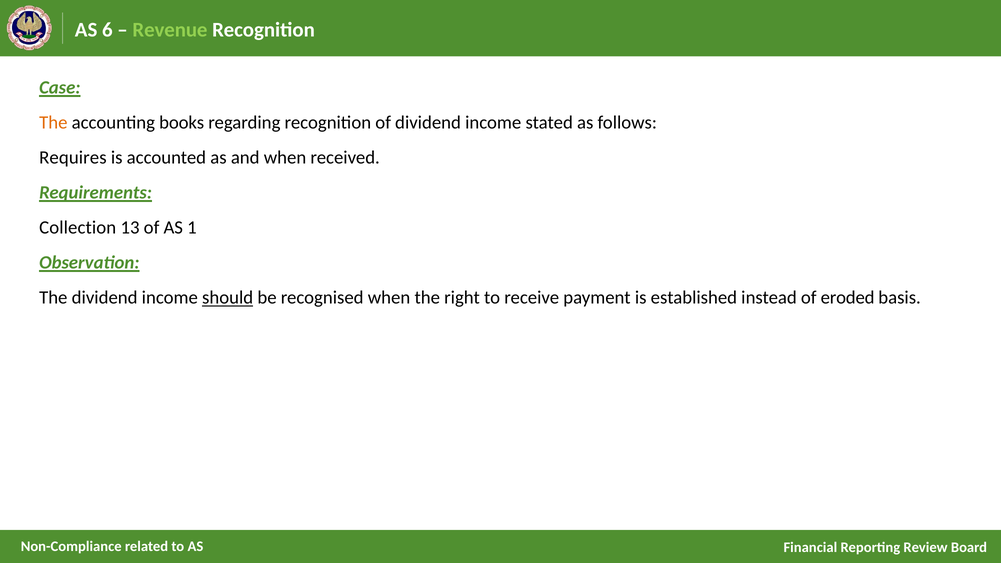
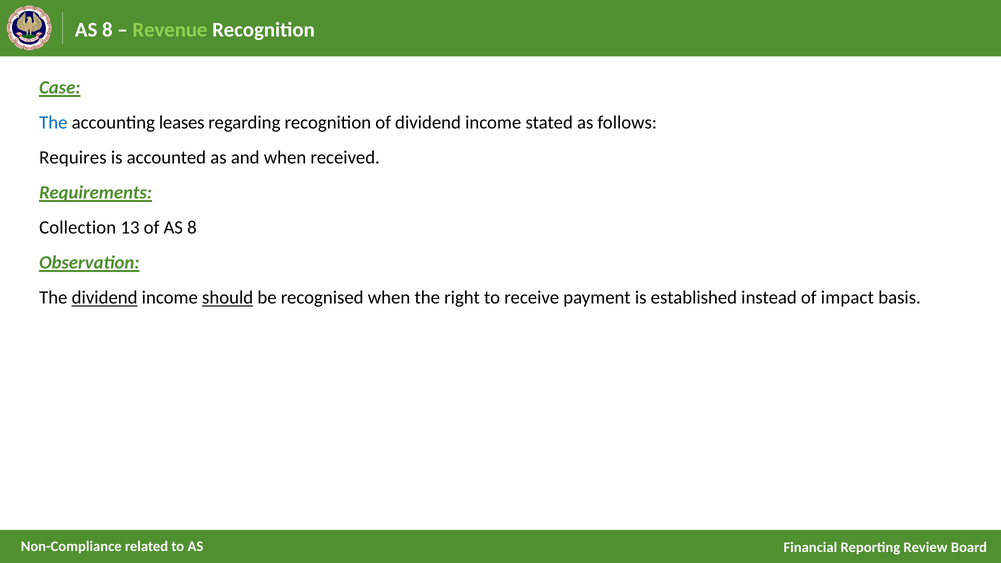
6 at (107, 30): 6 -> 8
The at (53, 123) colour: orange -> blue
books: books -> leases
of AS 1: 1 -> 8
dividend at (105, 298) underline: none -> present
eroded: eroded -> impact
